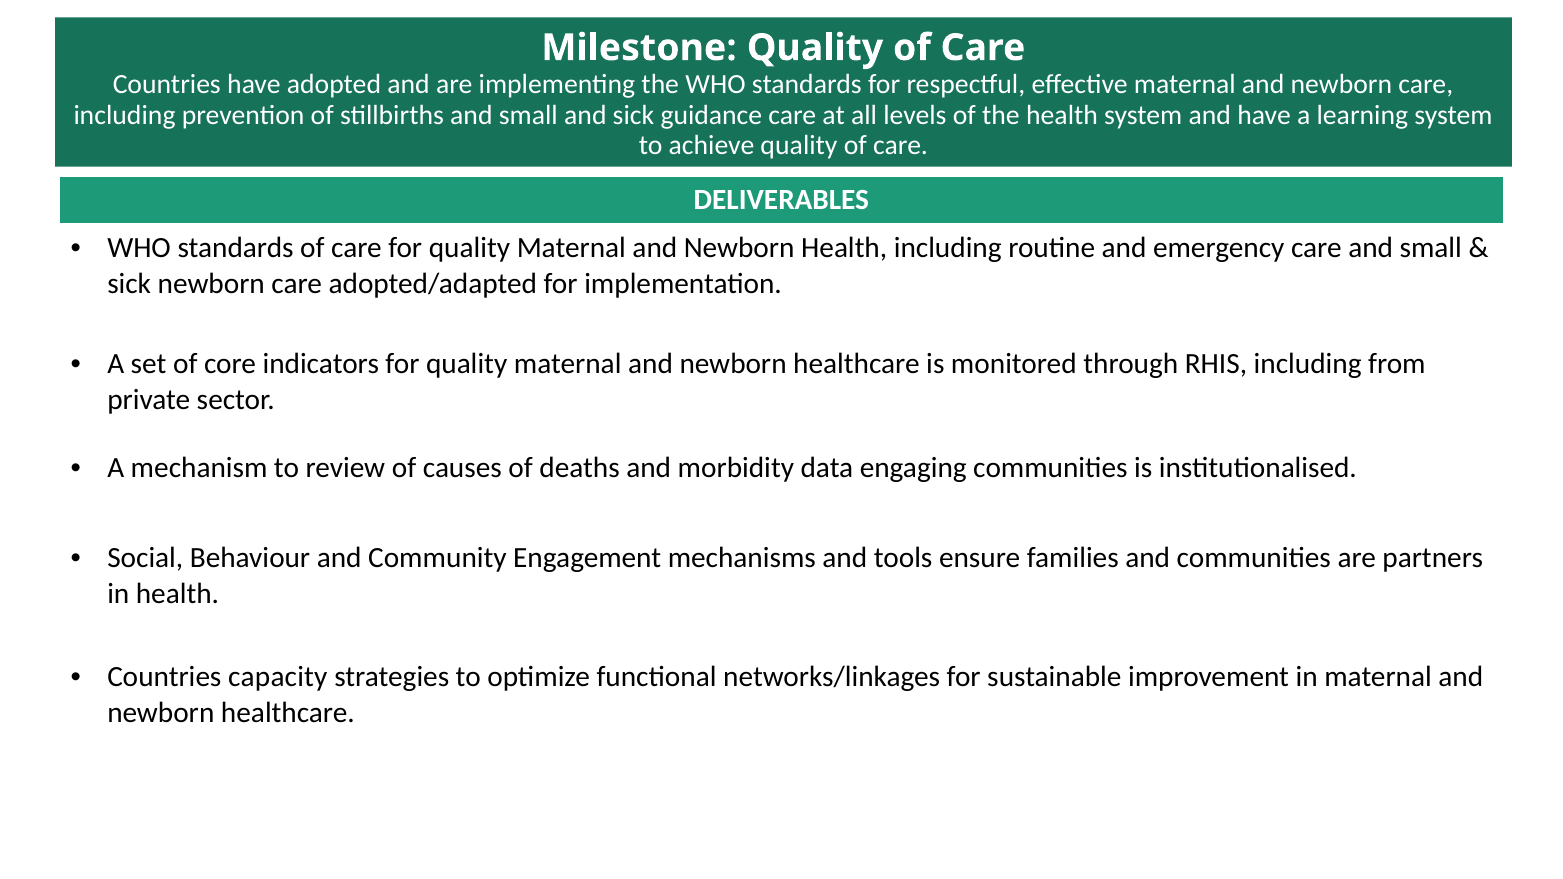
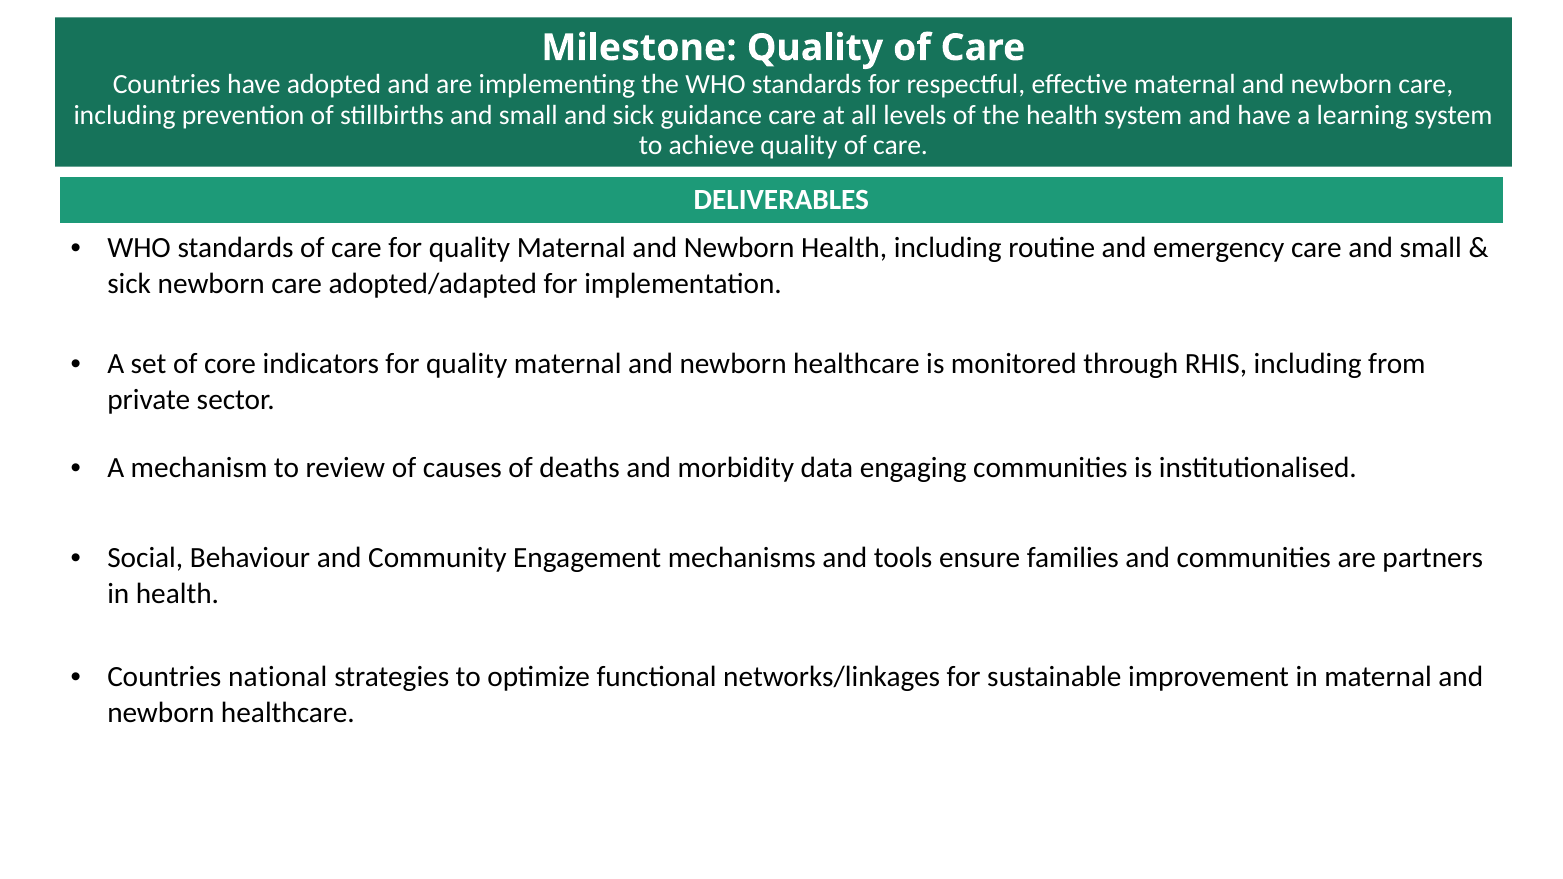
capacity: capacity -> national
